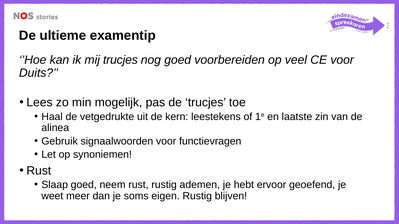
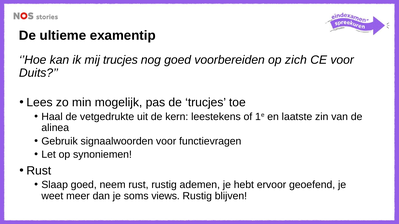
veel: veel -> zich
eigen: eigen -> views
